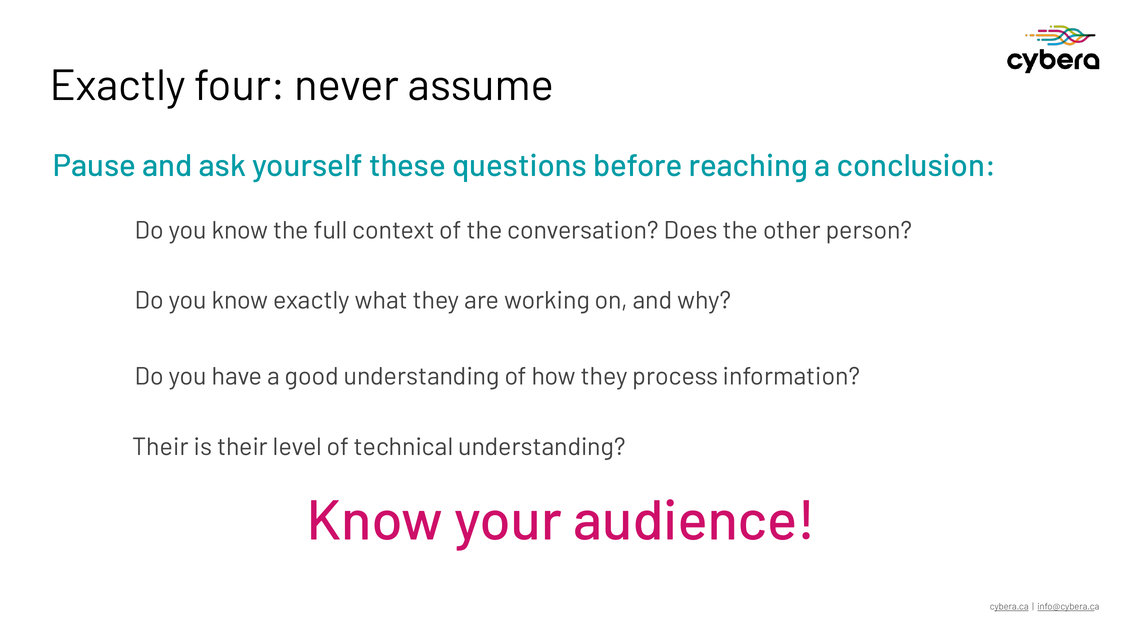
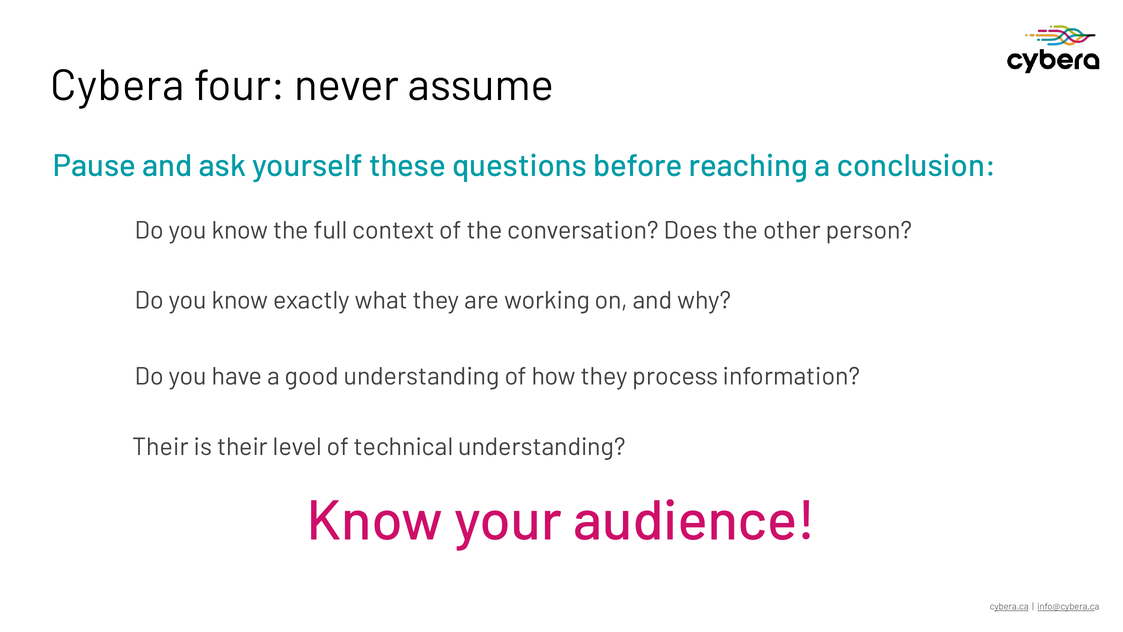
Exactly at (118, 86): Exactly -> Cybera
